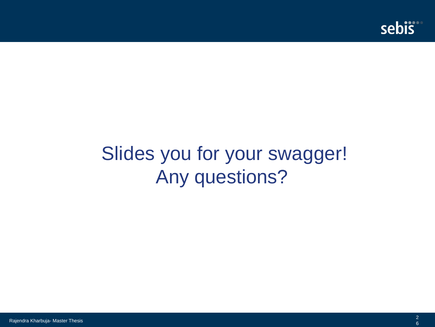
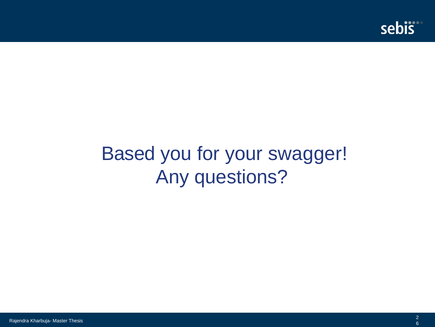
Slides: Slides -> Based
